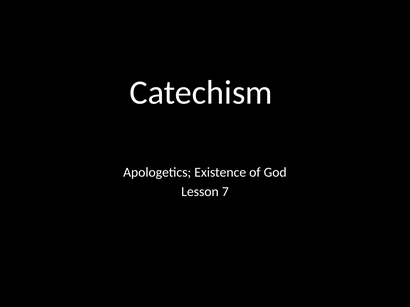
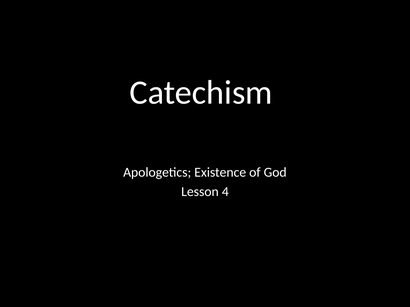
7: 7 -> 4
